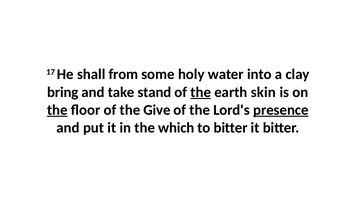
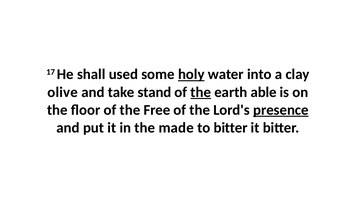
from: from -> used
holy underline: none -> present
bring: bring -> olive
skin: skin -> able
the at (57, 110) underline: present -> none
Give: Give -> Free
which: which -> made
